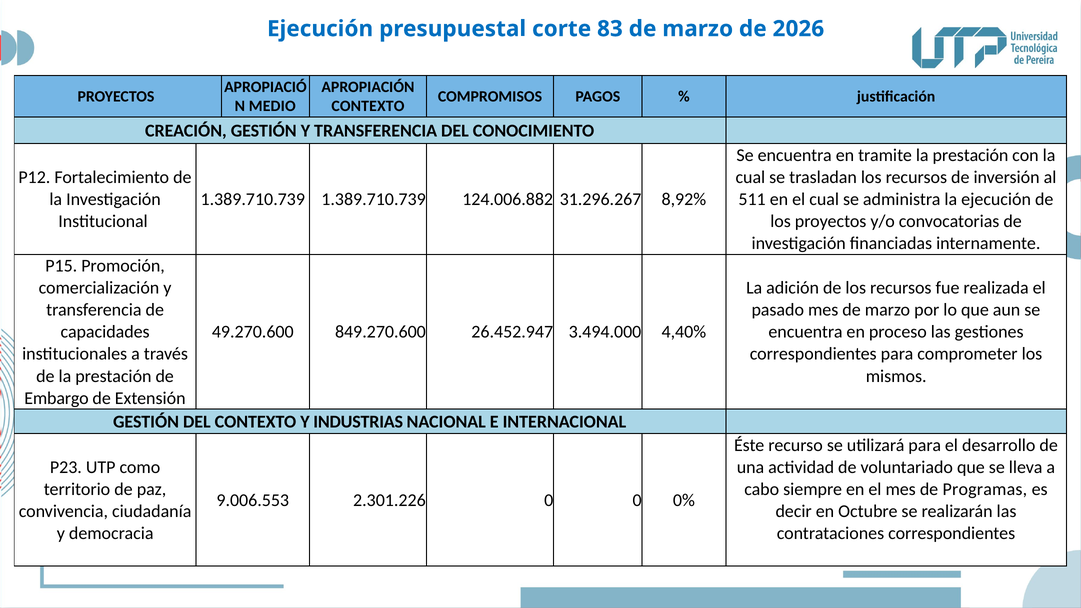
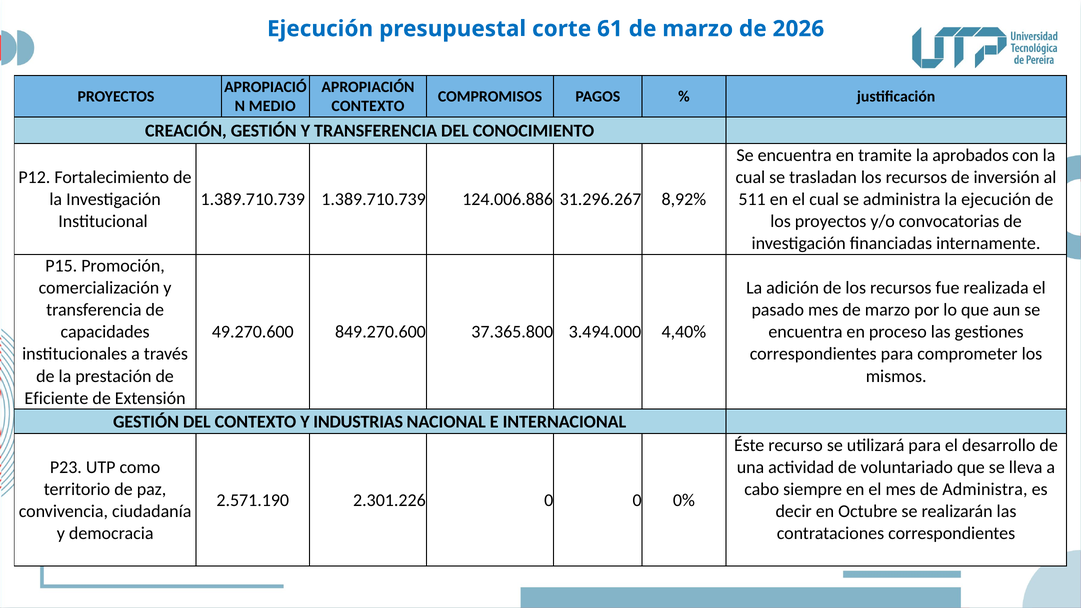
83: 83 -> 61
tramite la prestación: prestación -> aprobados
124.006.882: 124.006.882 -> 124.006.886
26.452.947: 26.452.947 -> 37.365.800
Embargo: Embargo -> Eficiente
de Programas: Programas -> Administra
9.006.553: 9.006.553 -> 2.571.190
